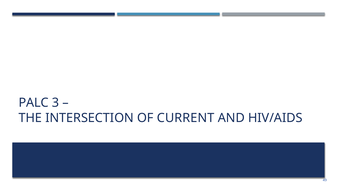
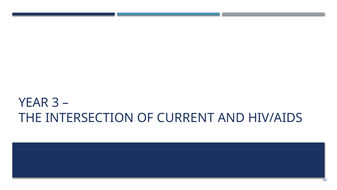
PALC: PALC -> YEAR
